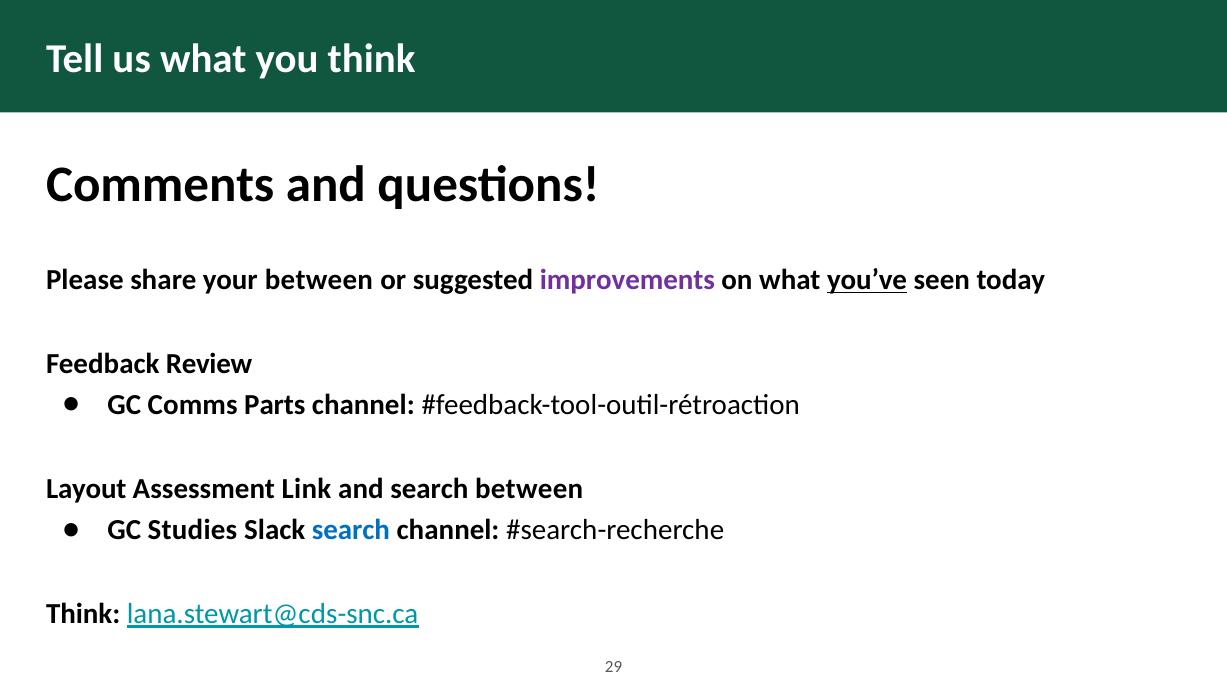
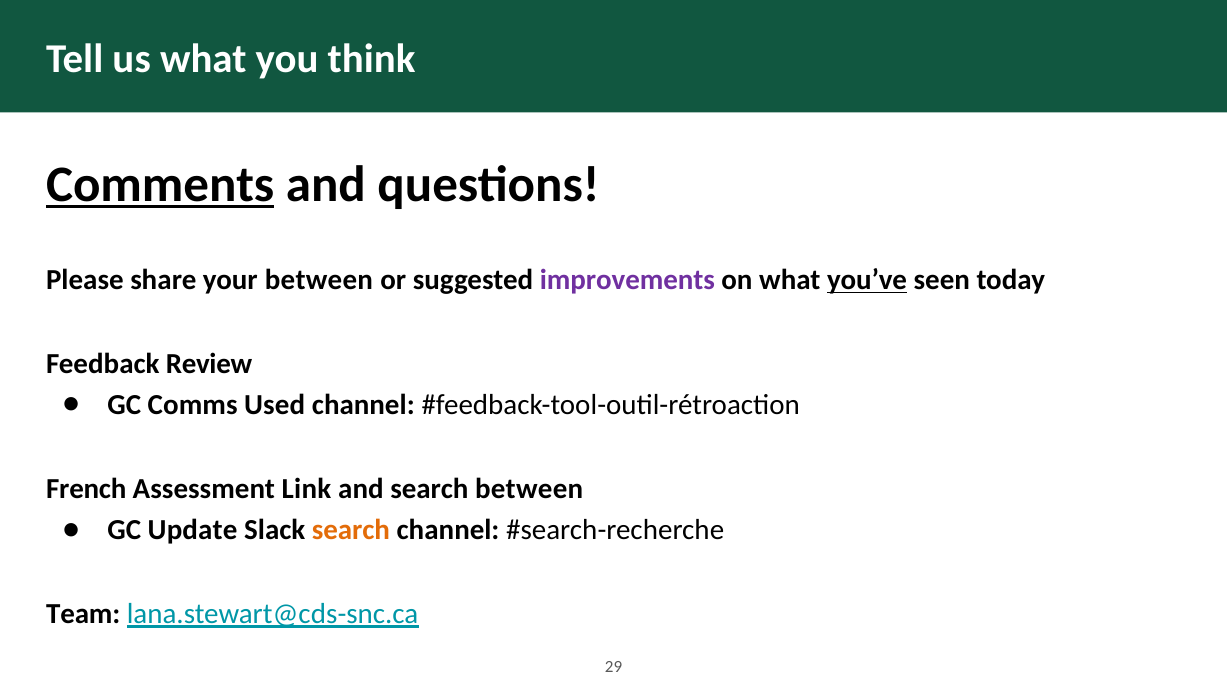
Comments underline: none -> present
Parts: Parts -> Used
Layout: Layout -> French
Studies: Studies -> Update
search at (351, 531) colour: blue -> orange
Think at (83, 614): Think -> Team
